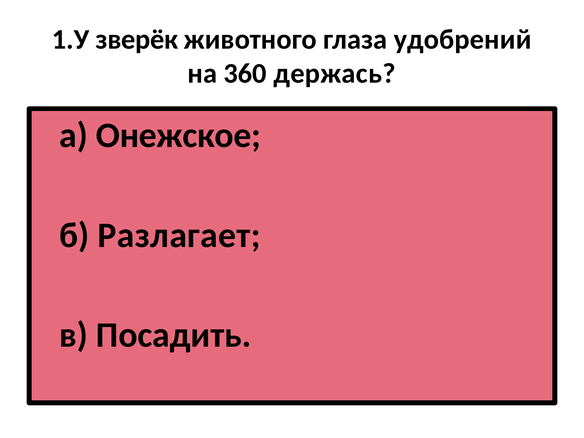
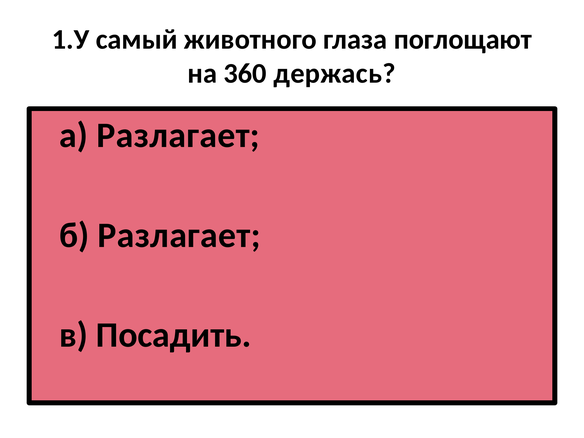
зверёк: зверёк -> самый
удобрений: удобрений -> поглощают
а Онежское: Онежское -> Разлагает
